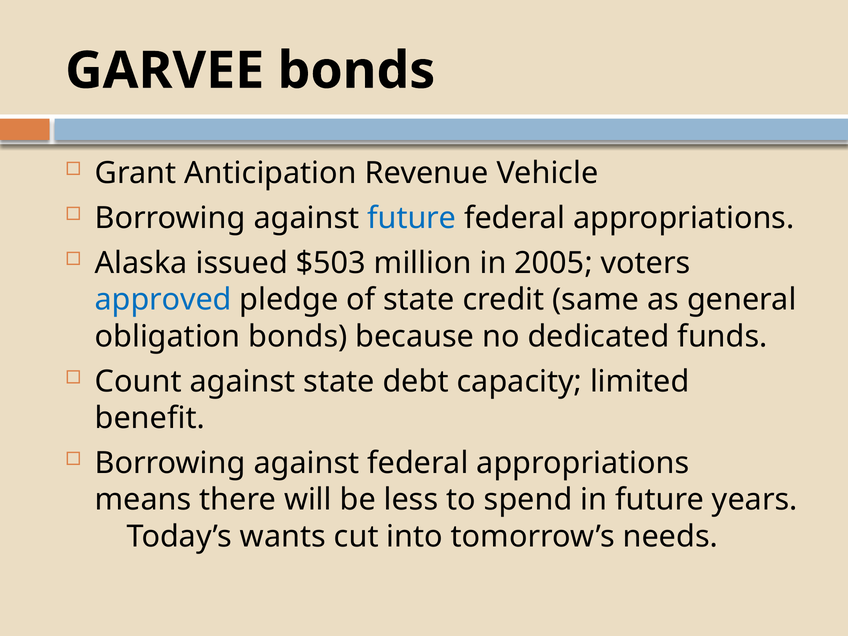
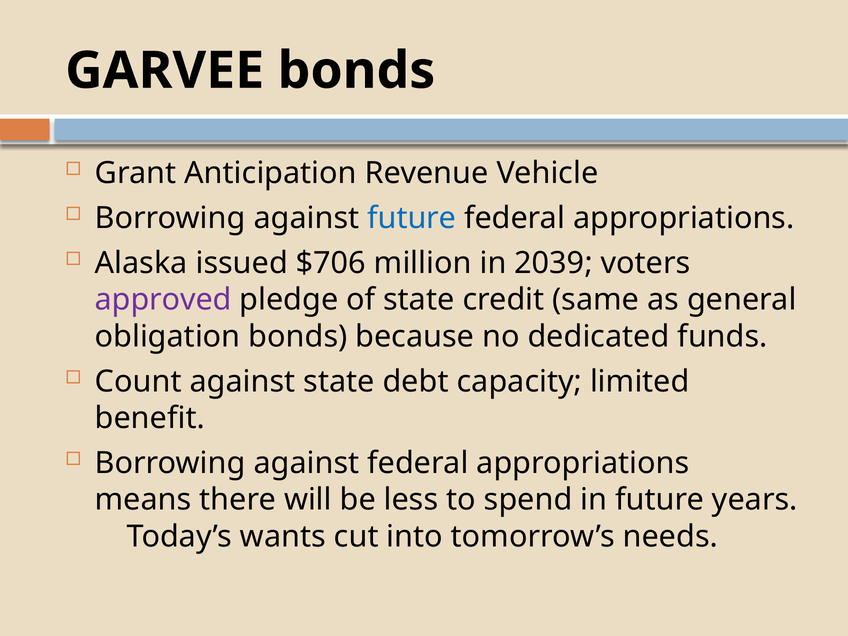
$503: $503 -> $706
2005: 2005 -> 2039
approved colour: blue -> purple
